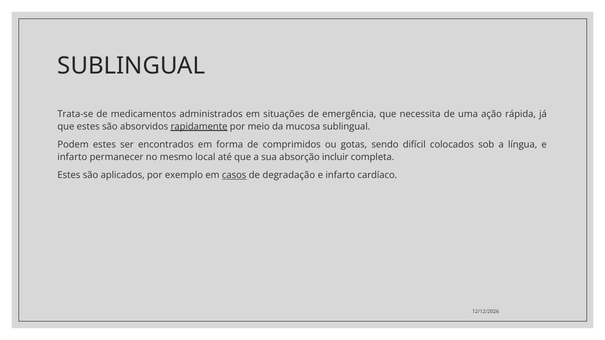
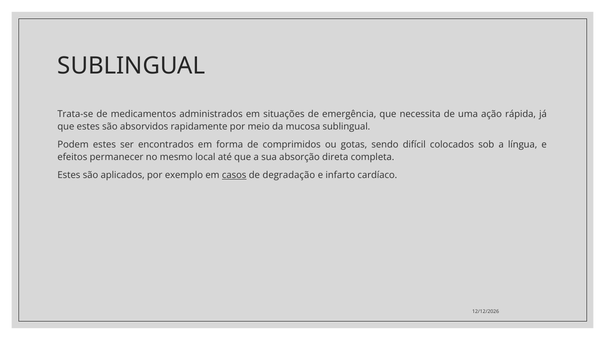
rapidamente underline: present -> none
infarto at (72, 157): infarto -> efeitos
incluir: incluir -> direta
